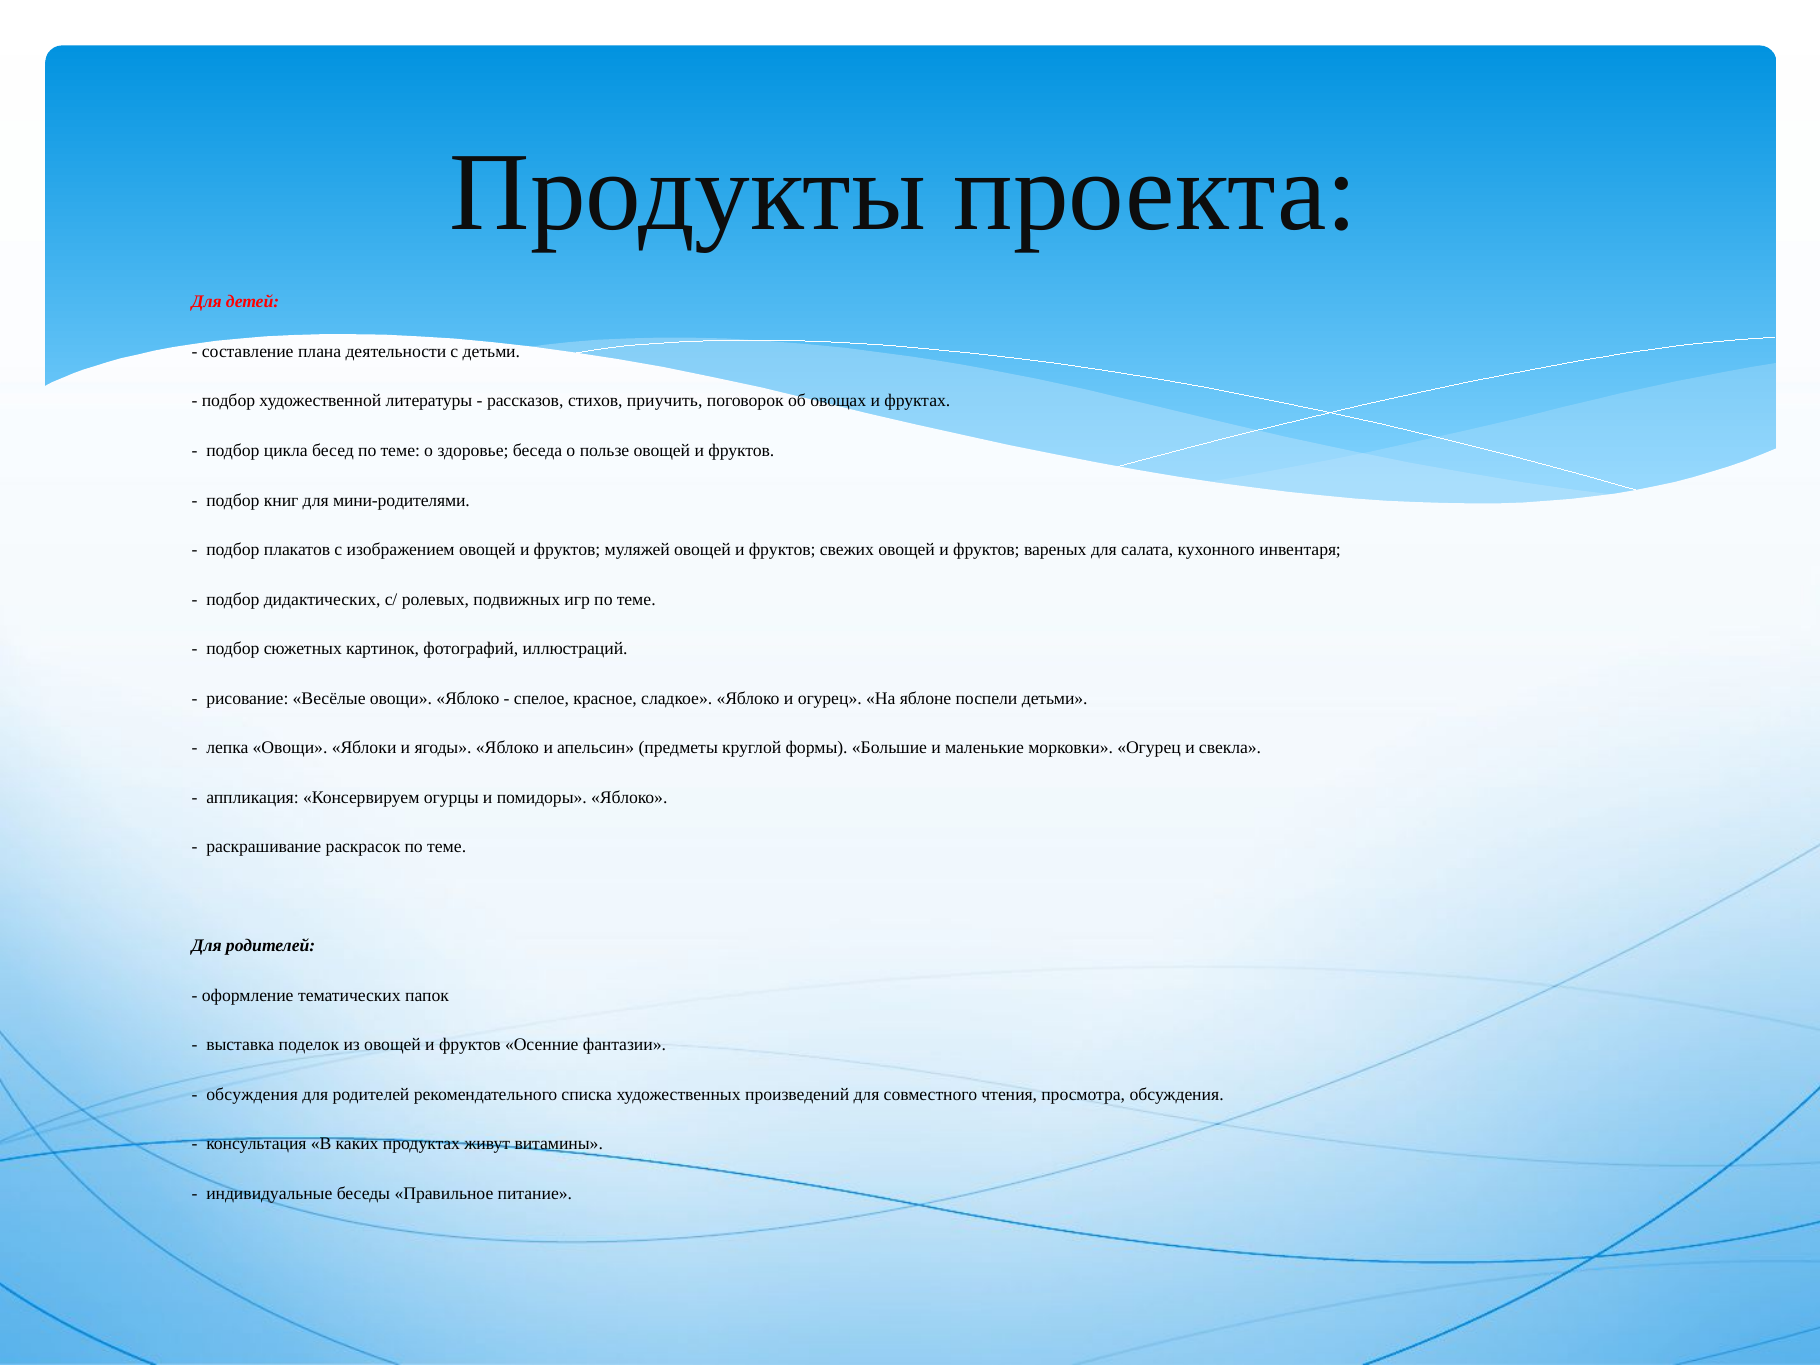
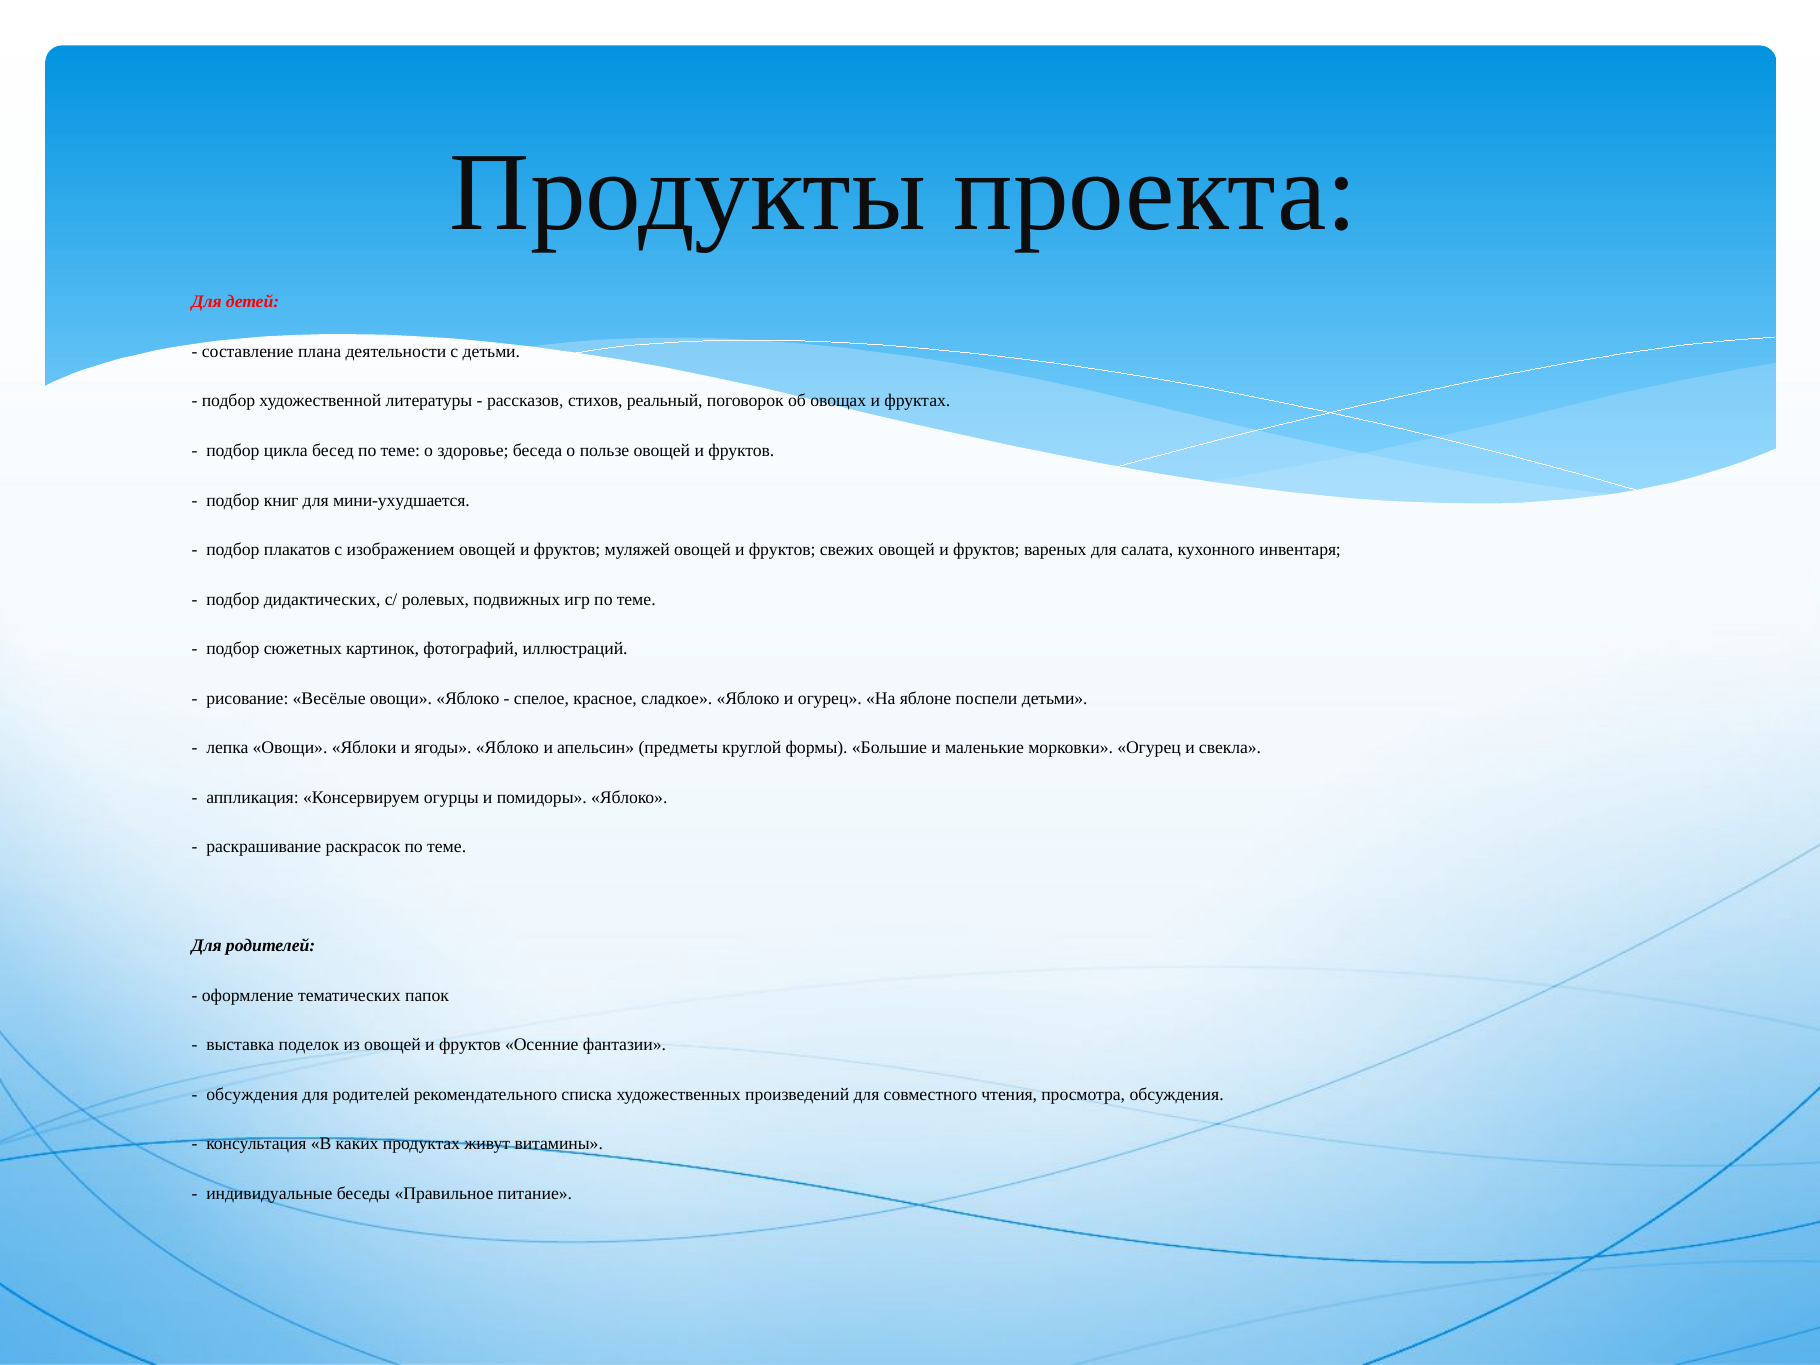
приучить: приучить -> реальный
мини-родителями: мини-родителями -> мини-ухудшается
